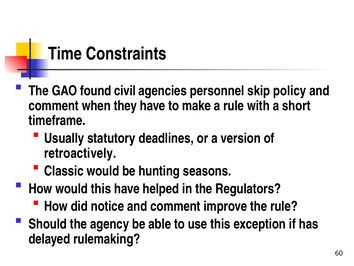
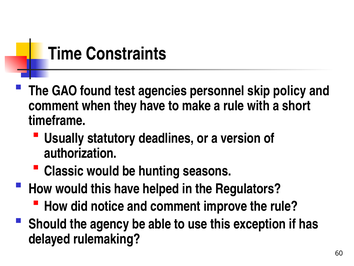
civil: civil -> test
retroactively: retroactively -> authorization
